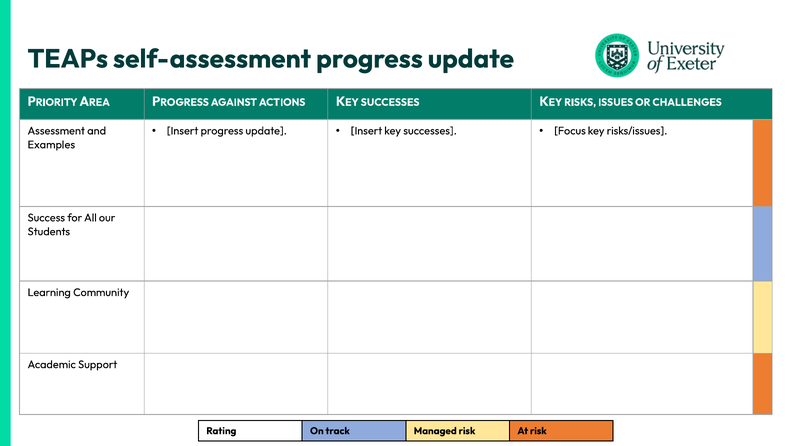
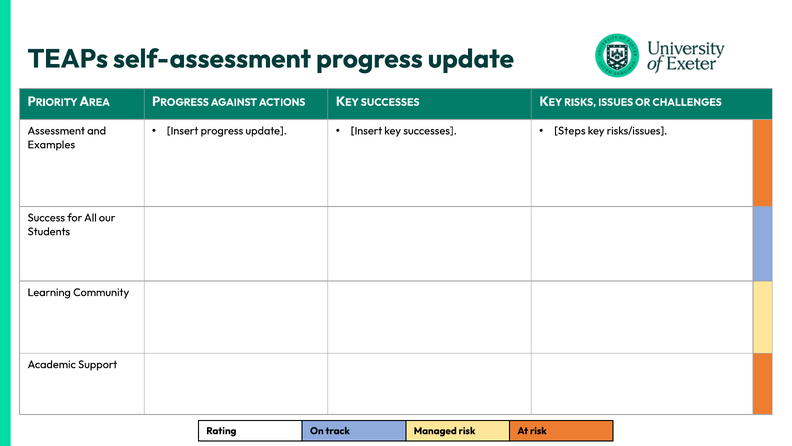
Focus: Focus -> Steps
